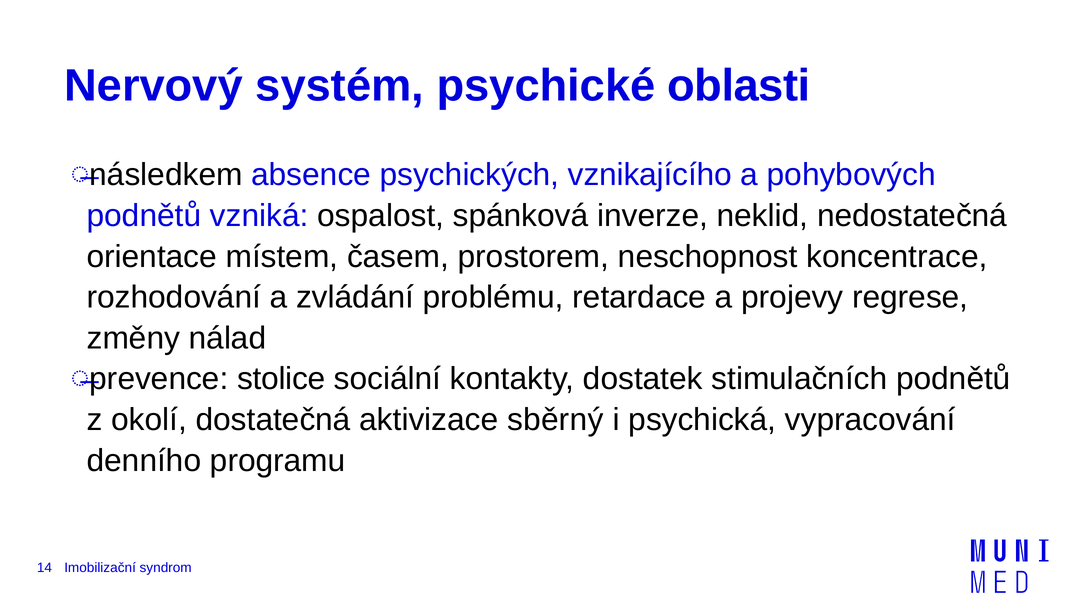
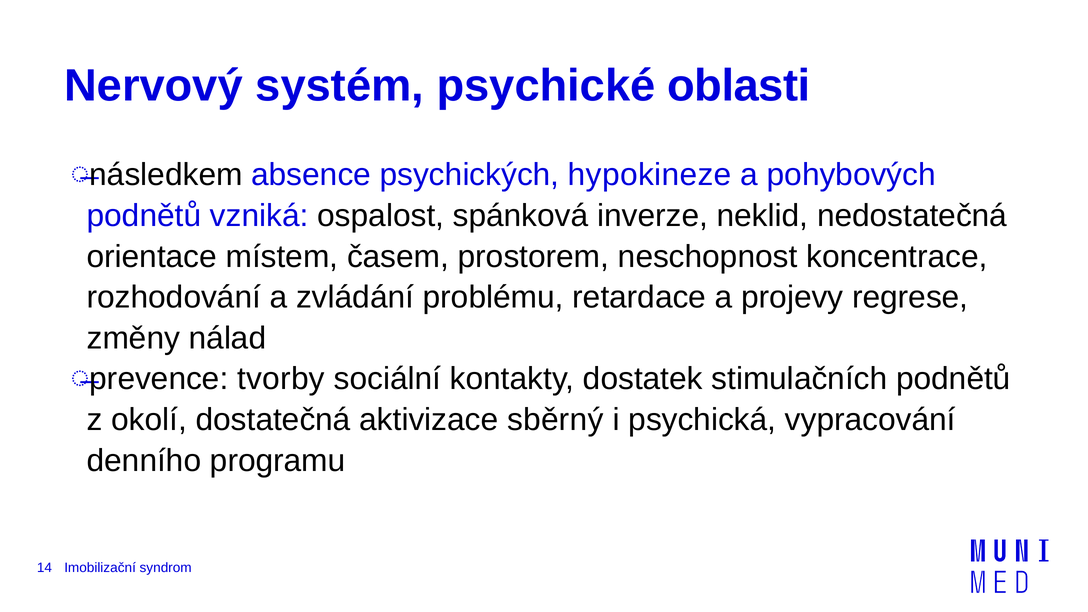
vznikajícího: vznikajícího -> hypokineze
stolice: stolice -> tvorby
